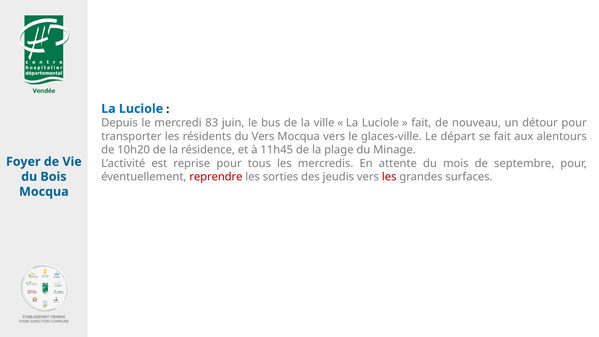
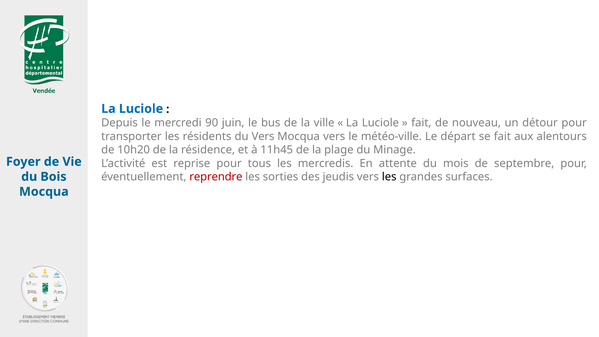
83: 83 -> 90
glaces-ville: glaces-ville -> météo-ville
les at (389, 177) colour: red -> black
